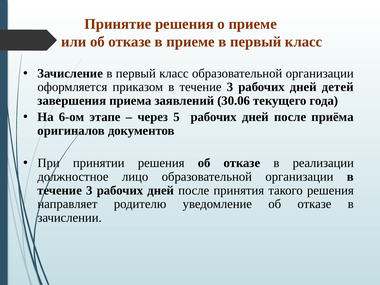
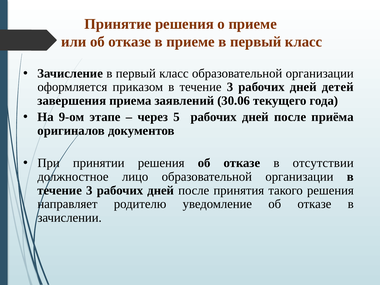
6-ом: 6-ом -> 9-ом
реализации: реализации -> отсутствии
